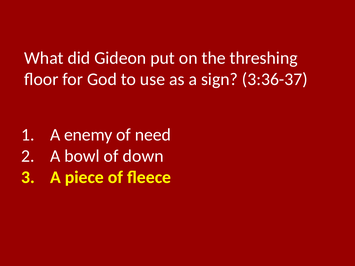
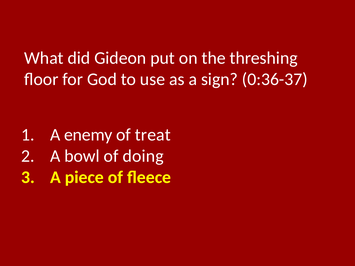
3:36-37: 3:36-37 -> 0:36-37
need: need -> treat
down: down -> doing
